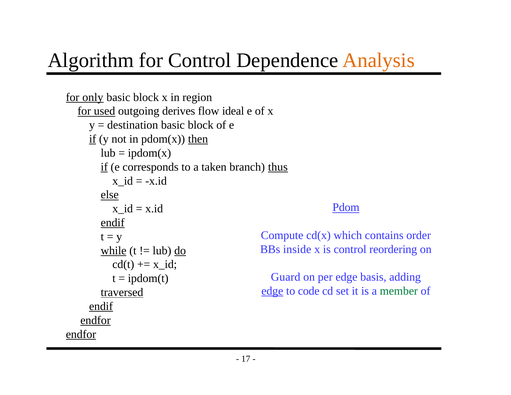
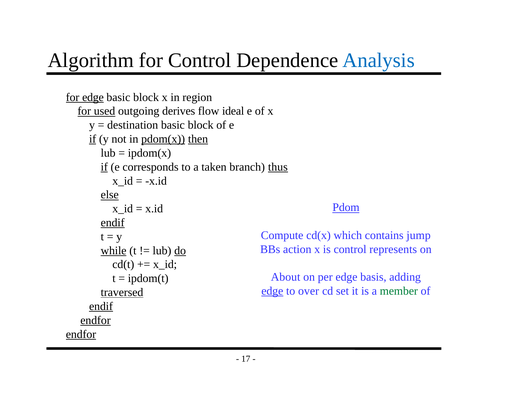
Analysis colour: orange -> blue
for only: only -> edge
pdom(x underline: none -> present
order: order -> jump
inside: inside -> action
reordering: reordering -> represents
Guard: Guard -> About
code: code -> over
